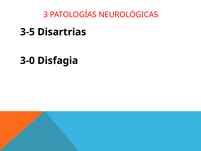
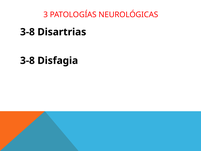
3-5 at (27, 32): 3-5 -> 3-8
3-0 at (27, 61): 3-0 -> 3-8
